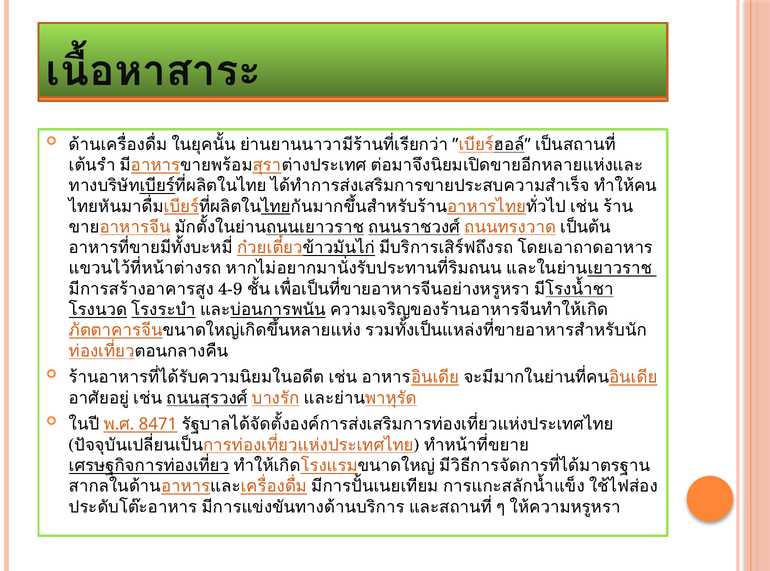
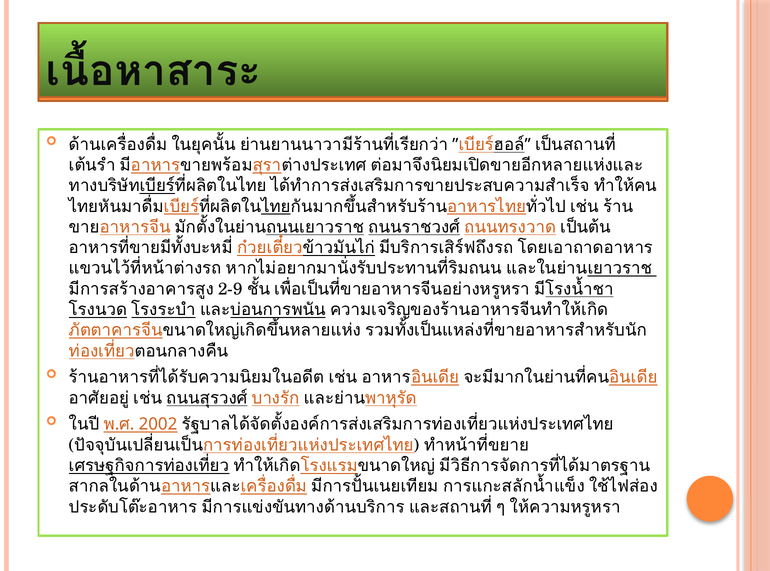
4-9: 4-9 -> 2-9
8471: 8471 -> 2002
